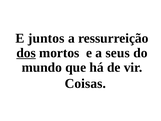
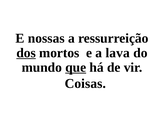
juntos: juntos -> nossas
seus: seus -> lava
que underline: none -> present
